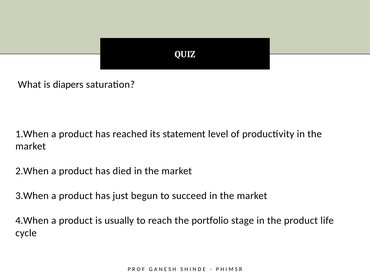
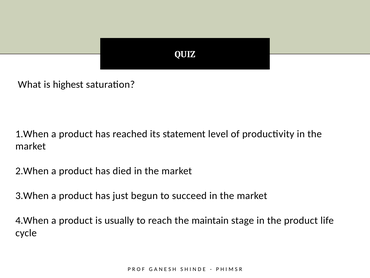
diapers: diapers -> highest
portfolio: portfolio -> maintain
